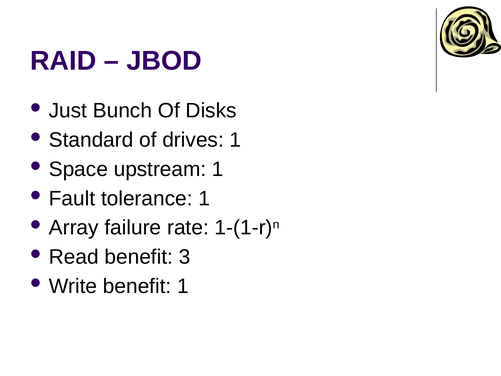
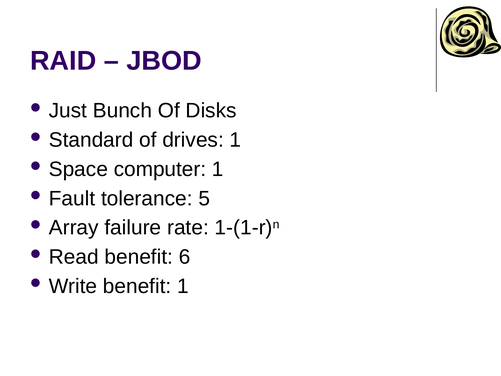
upstream: upstream -> computer
tolerance 1: 1 -> 5
3: 3 -> 6
